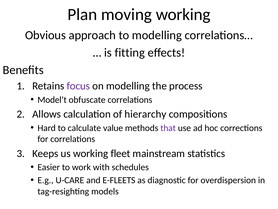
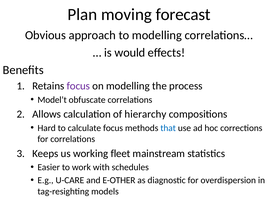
moving working: working -> forecast
fitting: fitting -> would
calculate value: value -> focus
that colour: purple -> blue
E-FLEETS: E-FLEETS -> E-OTHER
